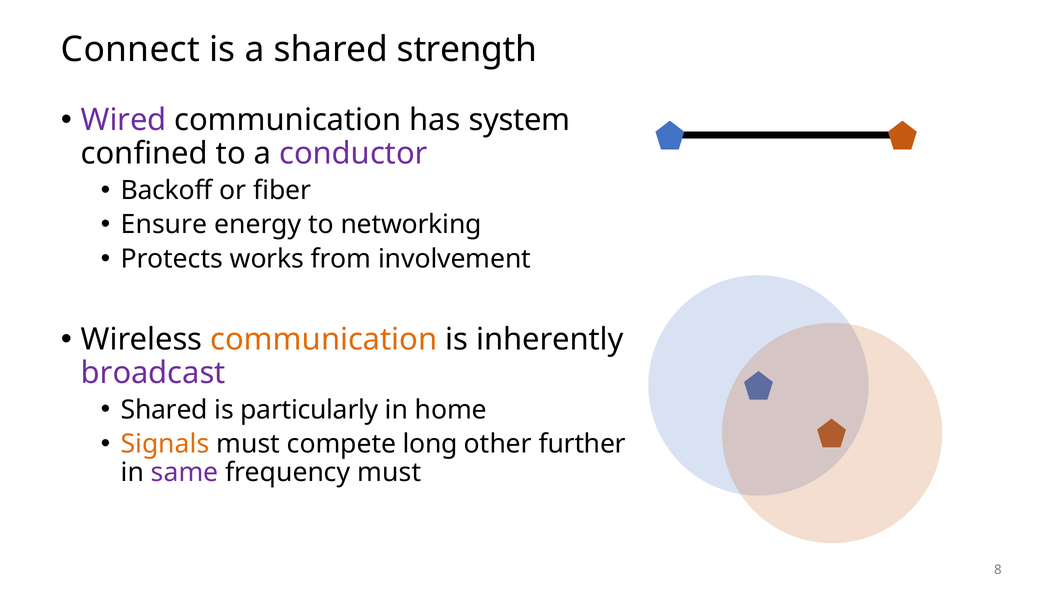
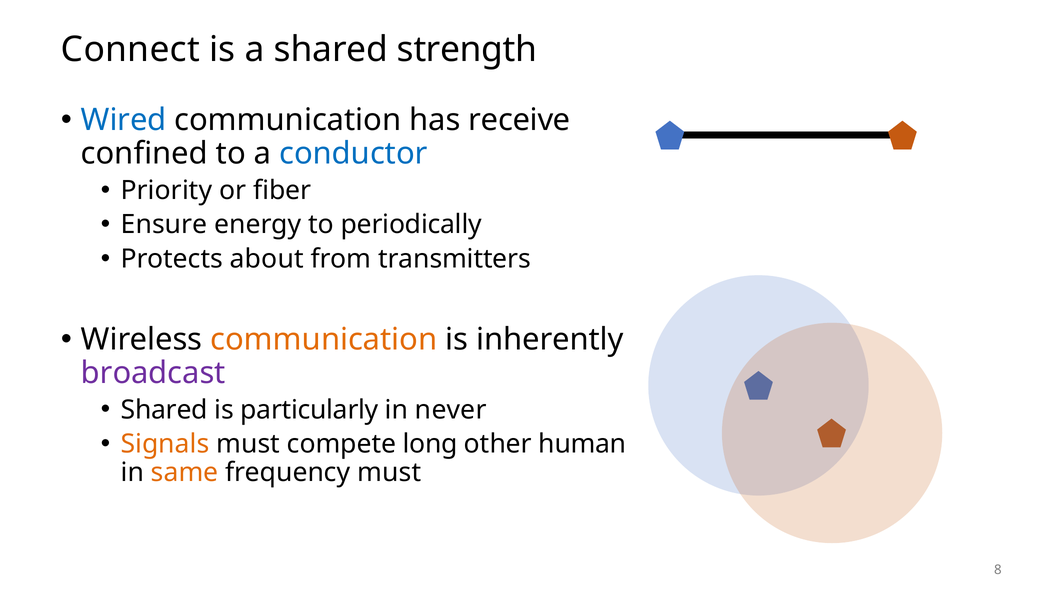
Wired colour: purple -> blue
system: system -> receive
conductor colour: purple -> blue
Backoff: Backoff -> Priority
networking: networking -> periodically
works: works -> about
involvement: involvement -> transmitters
home: home -> never
further: further -> human
same colour: purple -> orange
